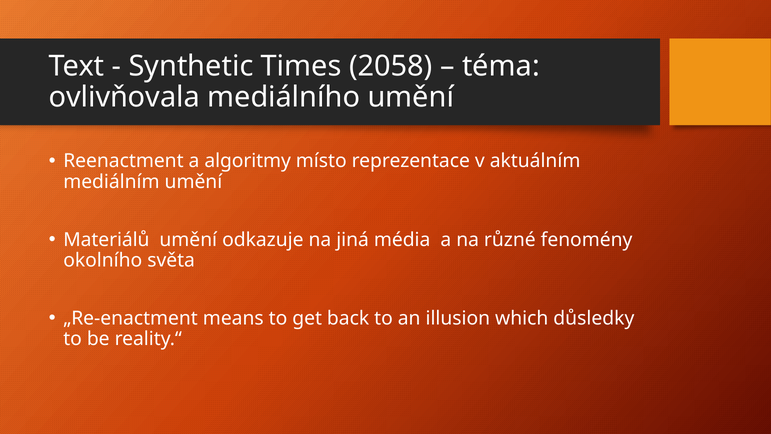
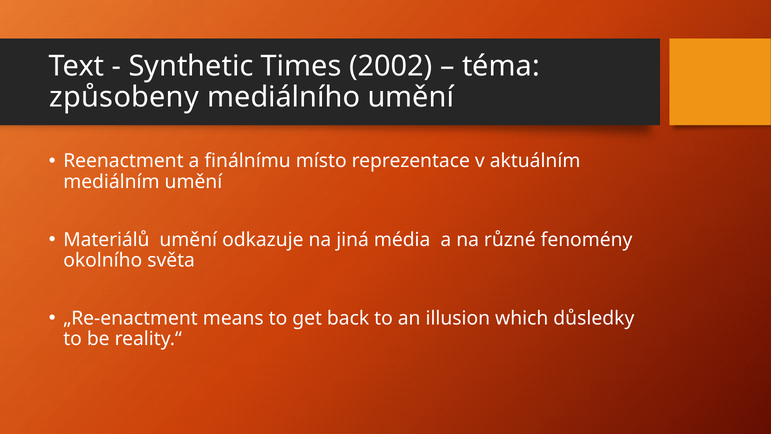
2058: 2058 -> 2002
ovlivňovala: ovlivňovala -> způsobeny
algoritmy: algoritmy -> finálnímu
